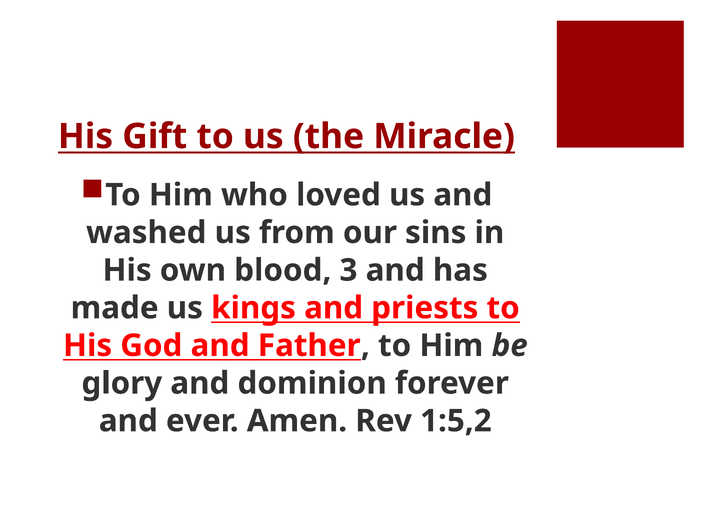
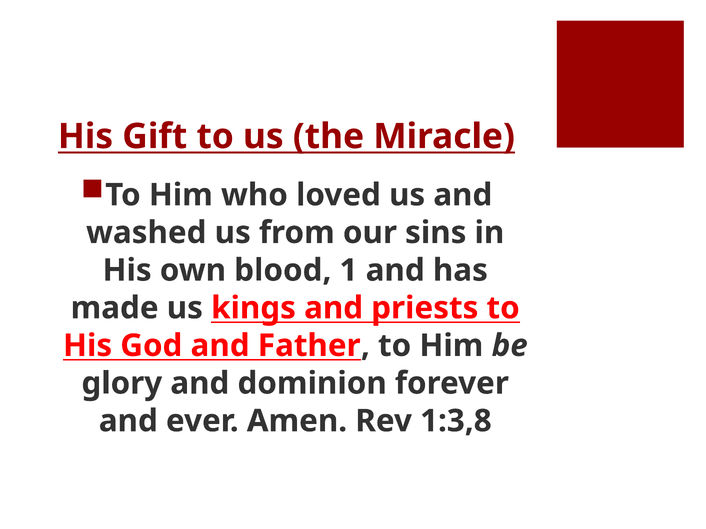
3: 3 -> 1
1:5,2: 1:5,2 -> 1:3,8
